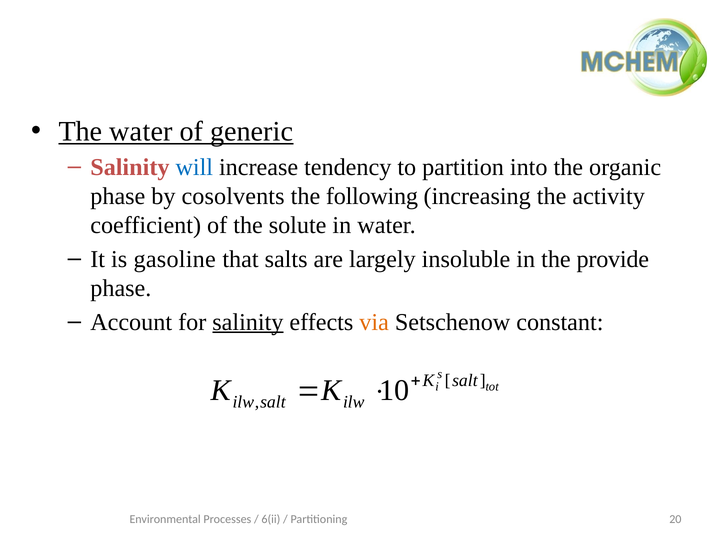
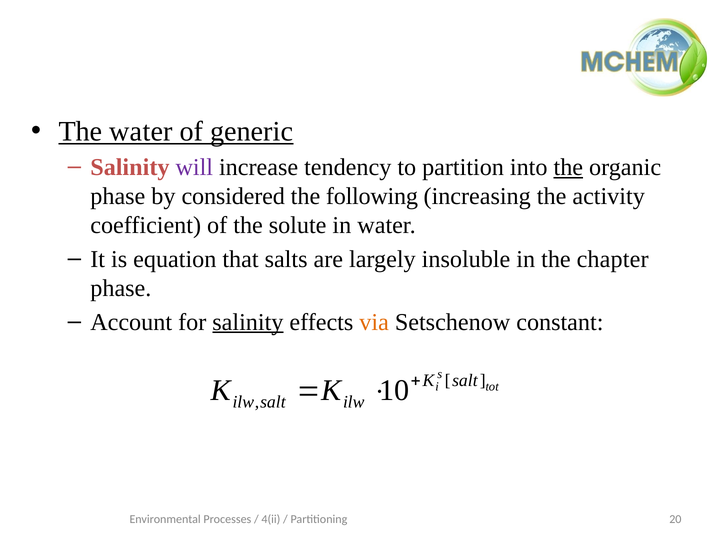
will colour: blue -> purple
the at (568, 167) underline: none -> present
cosolvents: cosolvents -> considered
gasoline: gasoline -> equation
provide: provide -> chapter
6(ii: 6(ii -> 4(ii
